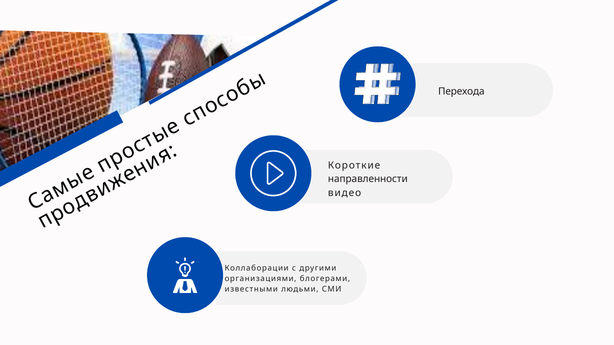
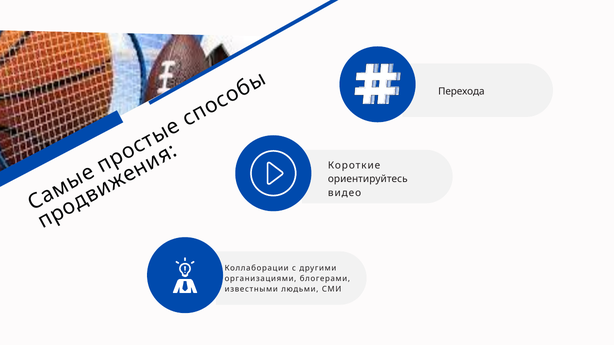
направленности: направленности -> ориентируйтесь
